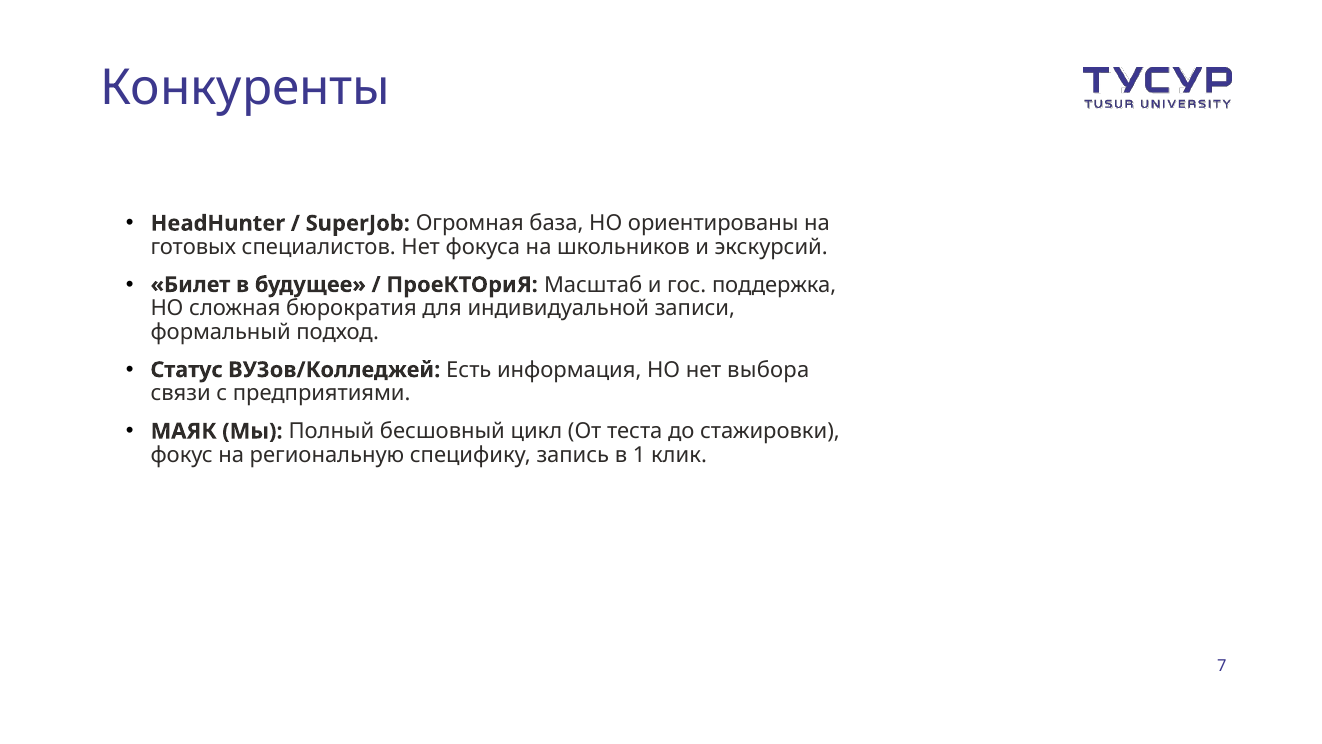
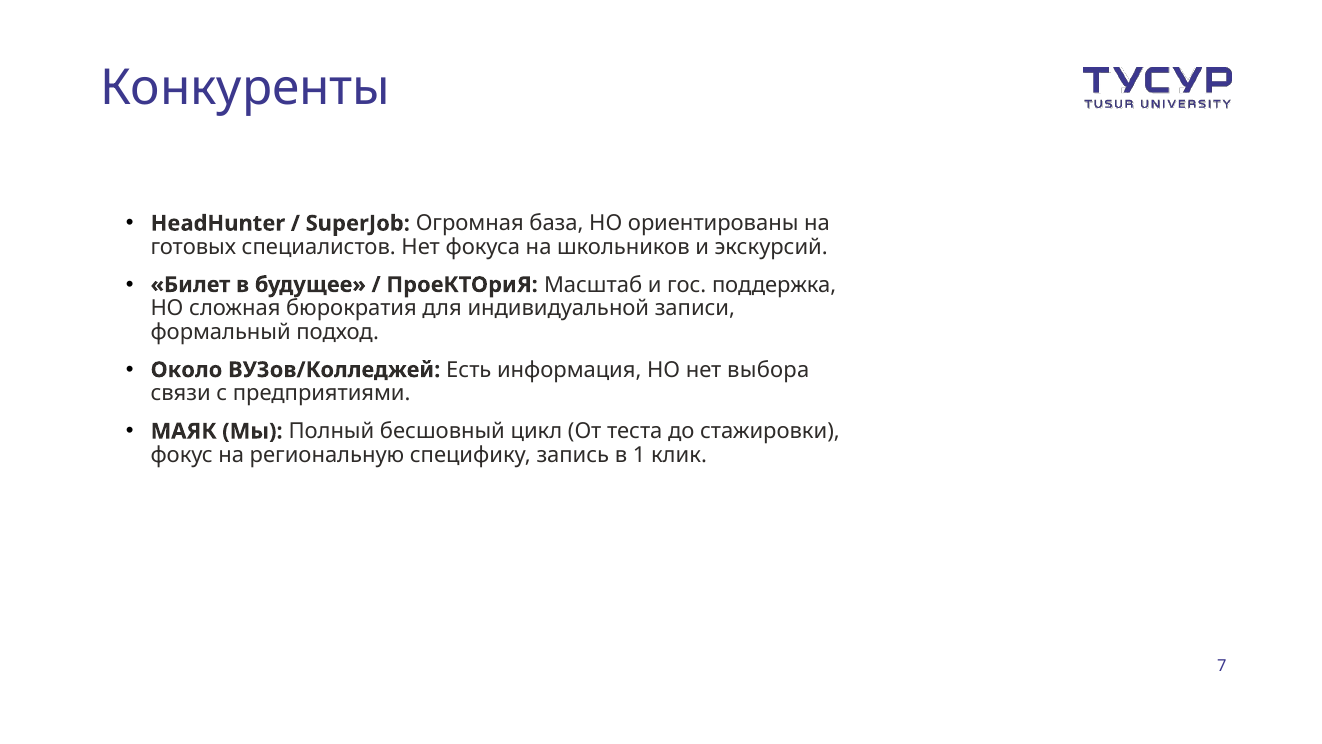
Статус: Статус -> Около
